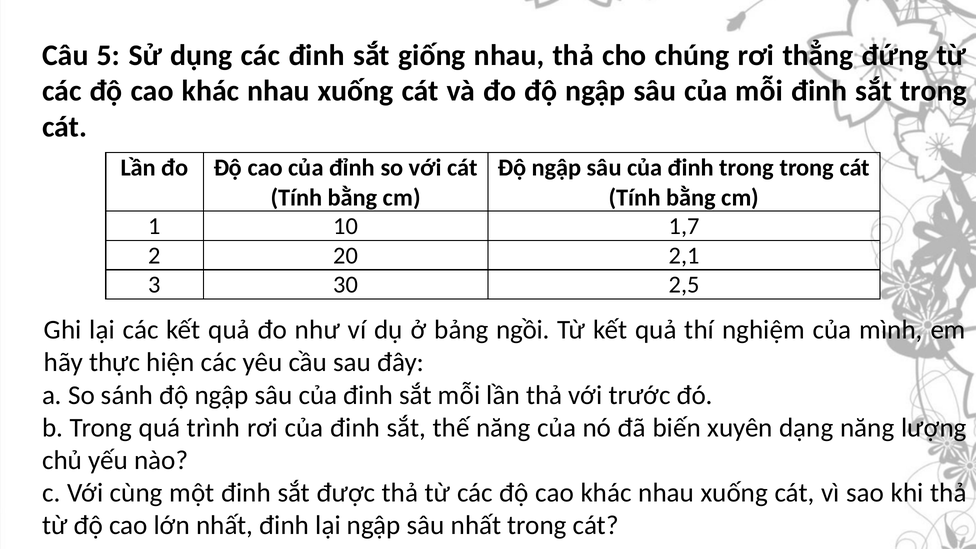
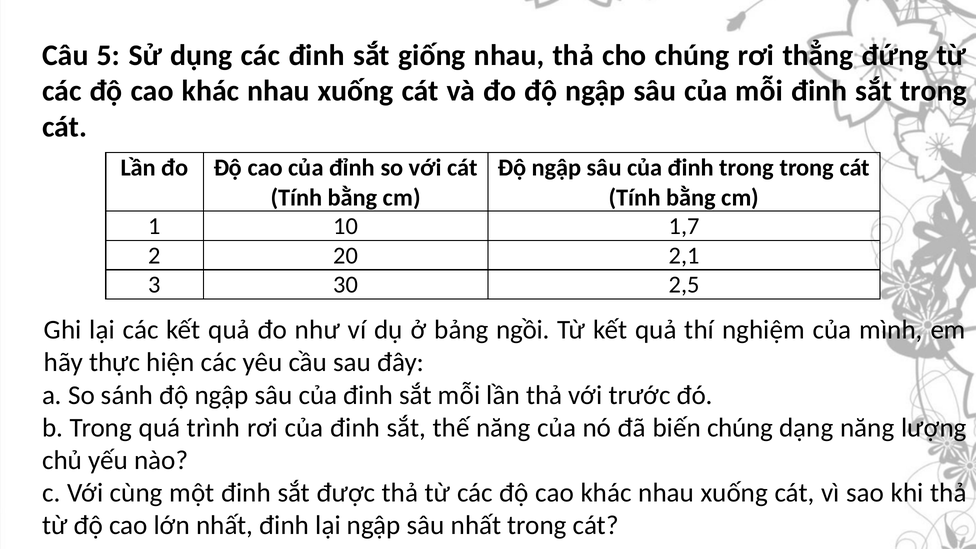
biến xuyên: xuyên -> chúng
